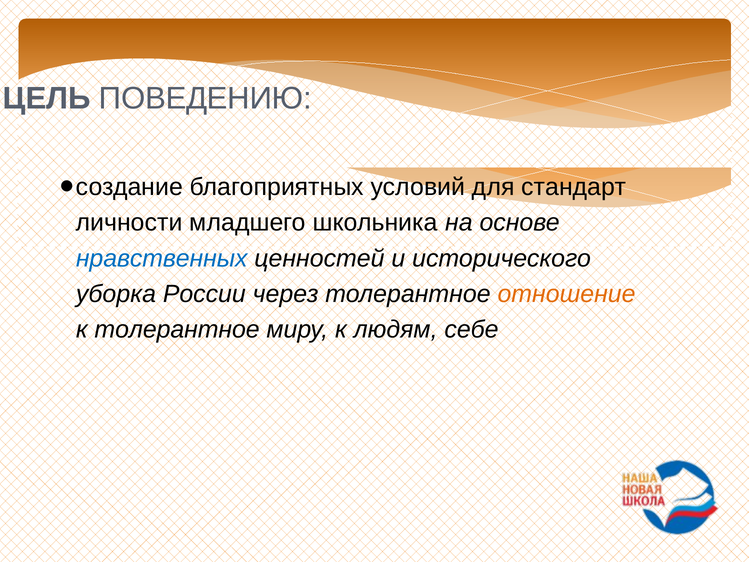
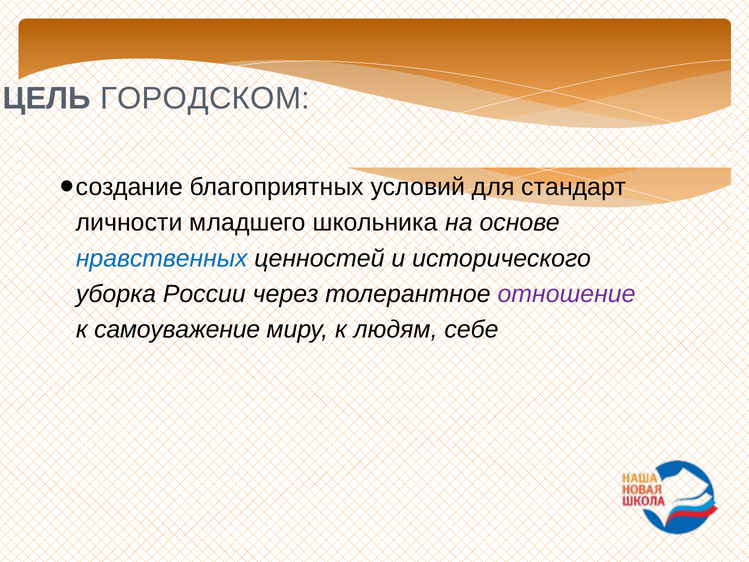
ПОВЕДЕНИЮ: ПОВЕДЕНИЮ -> ГОРОДСКОМ
отношение colour: orange -> purple
к толерантное: толерантное -> самоуважение
